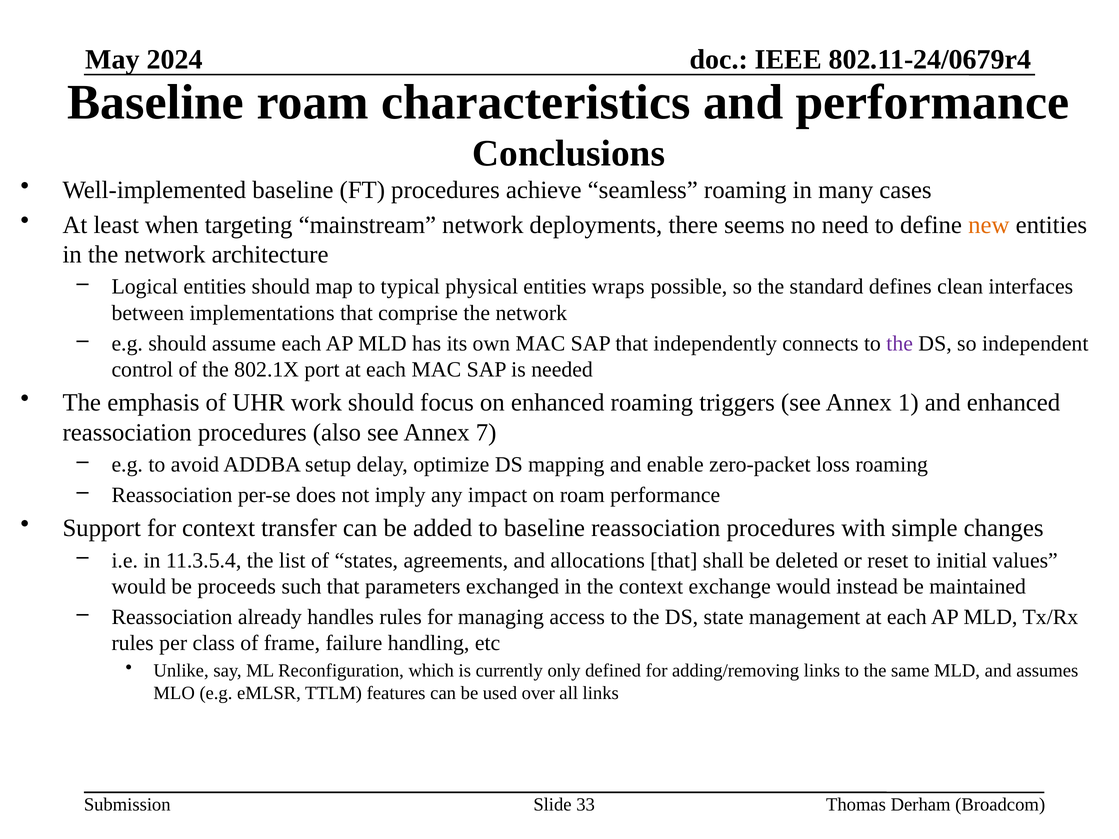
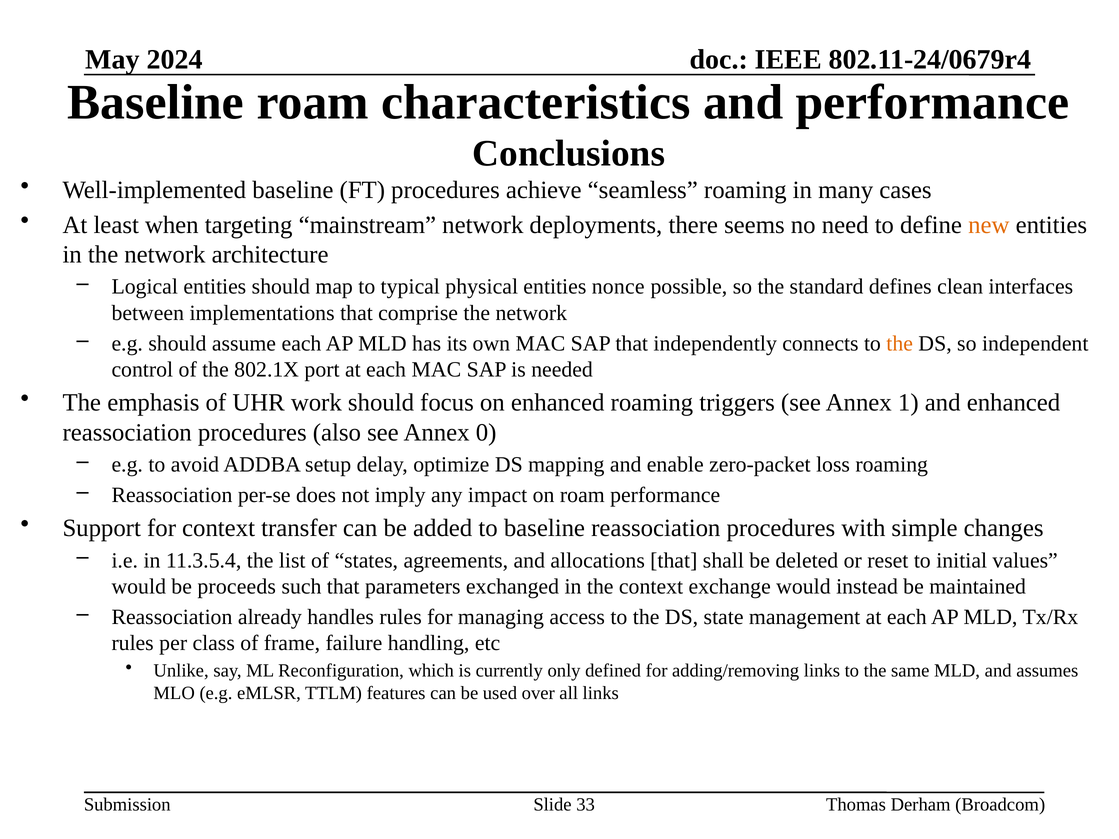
wraps: wraps -> nonce
the at (900, 343) colour: purple -> orange
7: 7 -> 0
